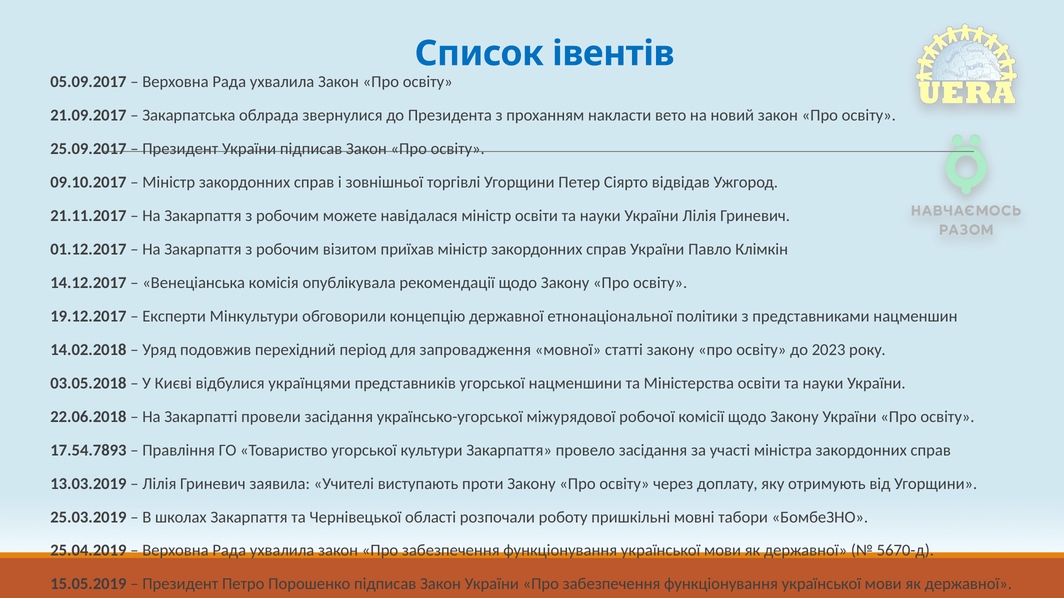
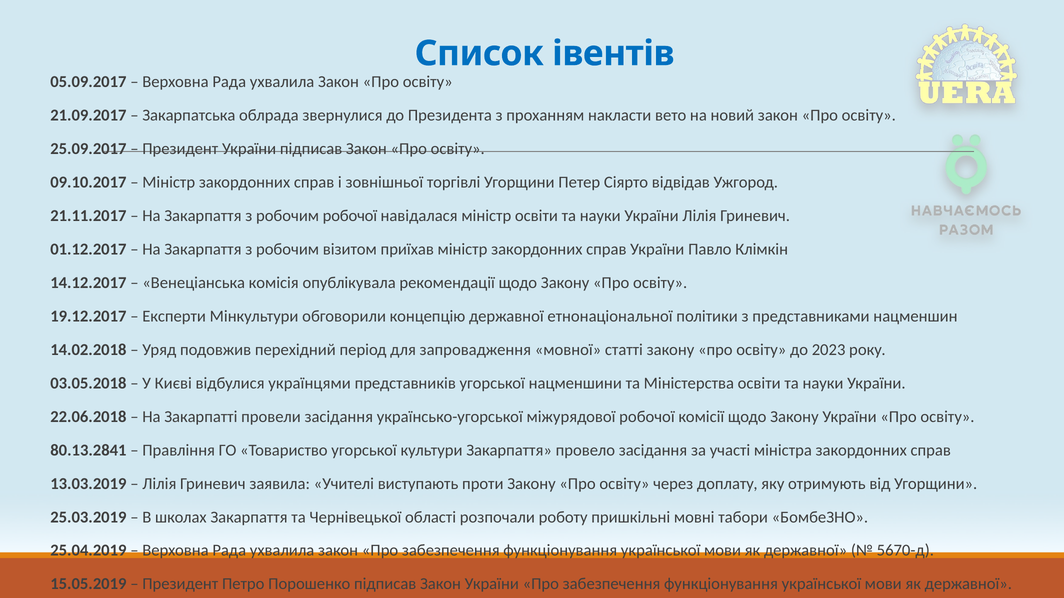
робочим можете: можете -> робочої
17.54.7893: 17.54.7893 -> 80.13.2841
